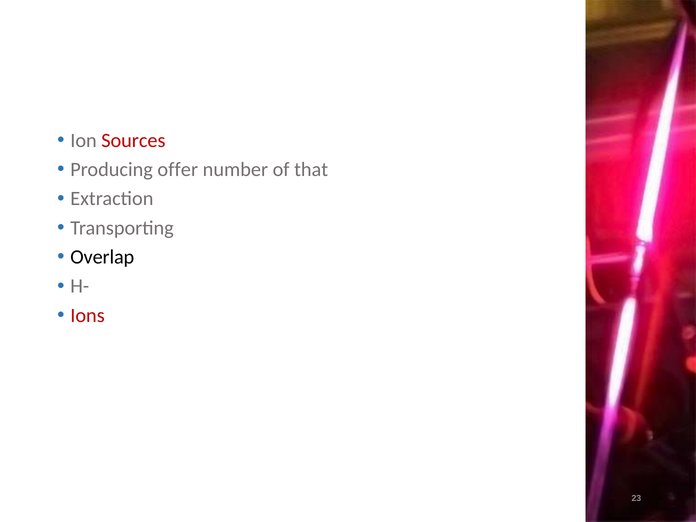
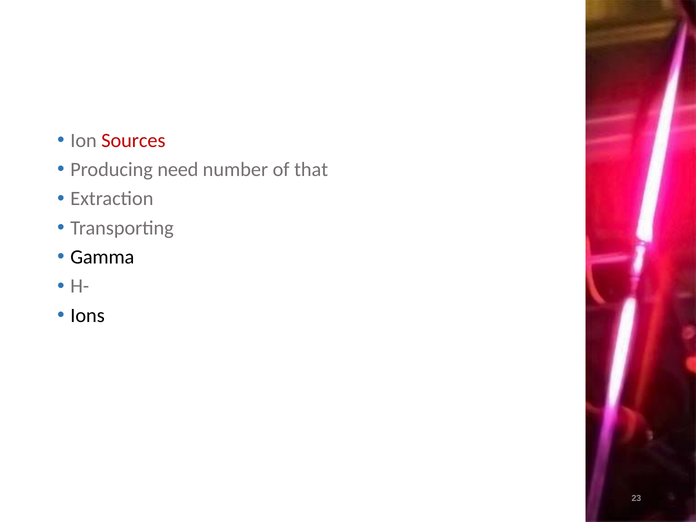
offer: offer -> need
Overlap: Overlap -> Gamma
Ions colour: red -> black
